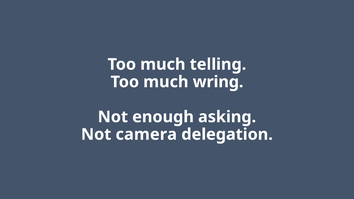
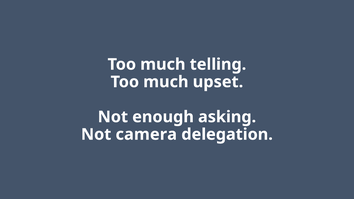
wring: wring -> upset
